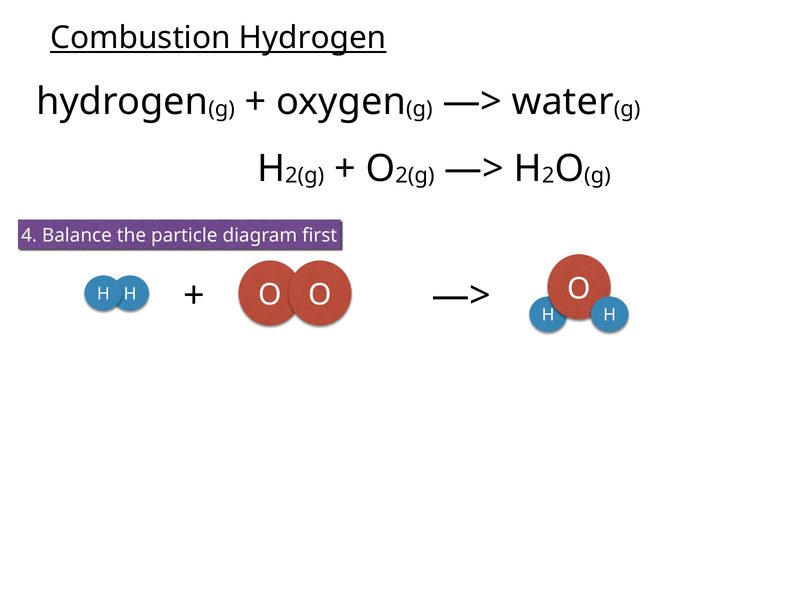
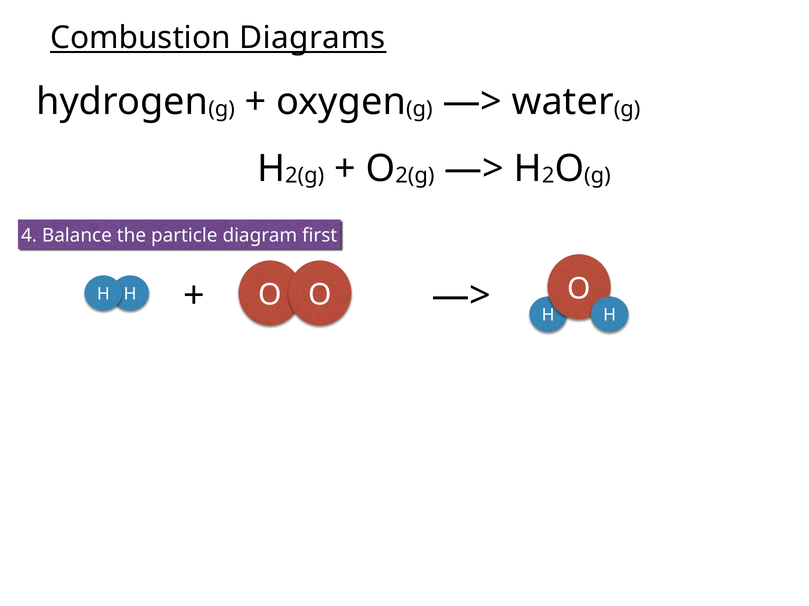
Combustion Hydrogen: Hydrogen -> Diagrams
